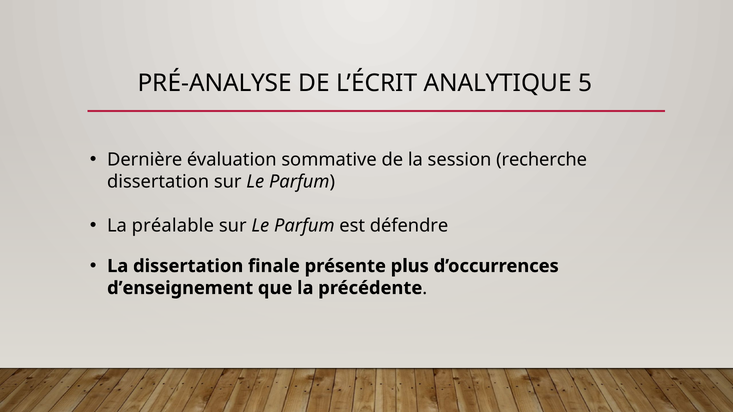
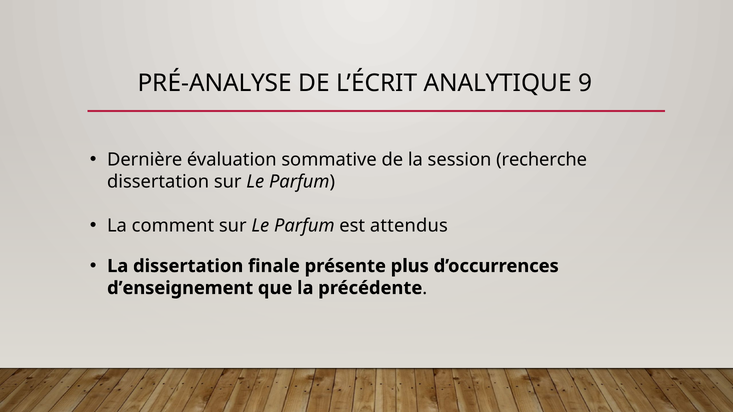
5: 5 -> 9
préalable: préalable -> comment
défendre: défendre -> attendus
